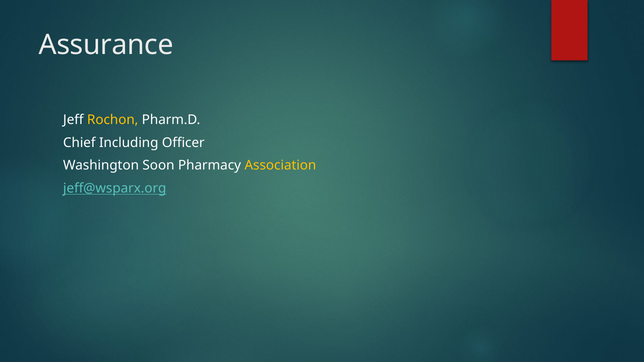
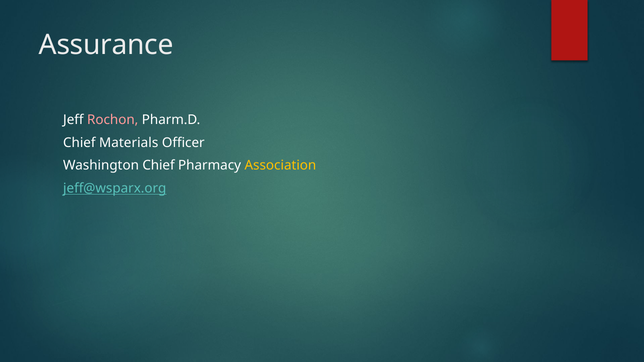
Rochon colour: yellow -> pink
Including: Including -> Materials
Washington Soon: Soon -> Chief
